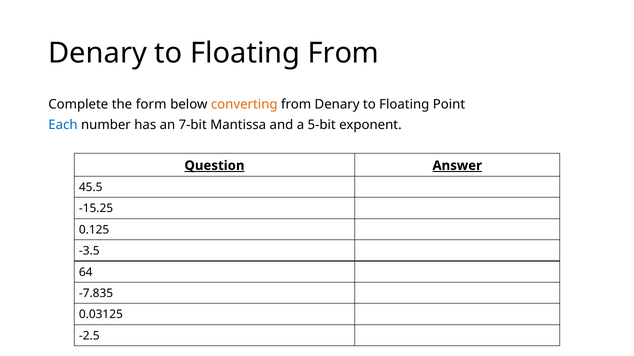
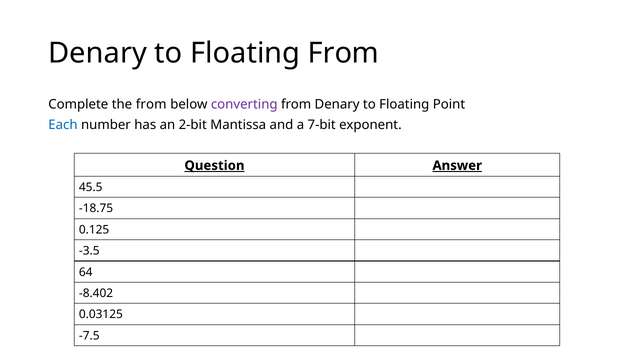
the form: form -> from
converting colour: orange -> purple
7-bit: 7-bit -> 2-bit
5-bit: 5-bit -> 7-bit
-15.25: -15.25 -> -18.75
-7.835: -7.835 -> -8.402
-2.5: -2.5 -> -7.5
